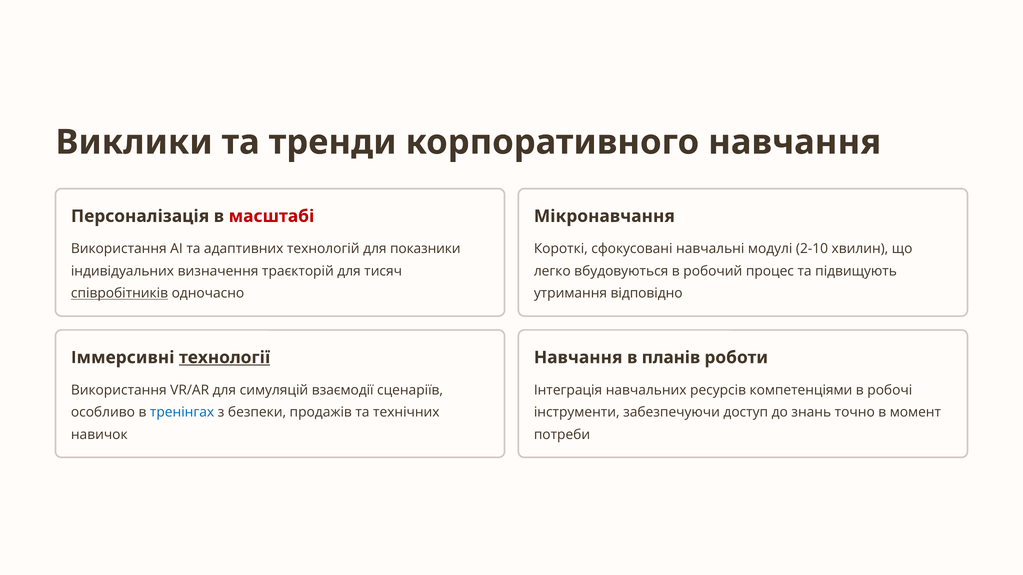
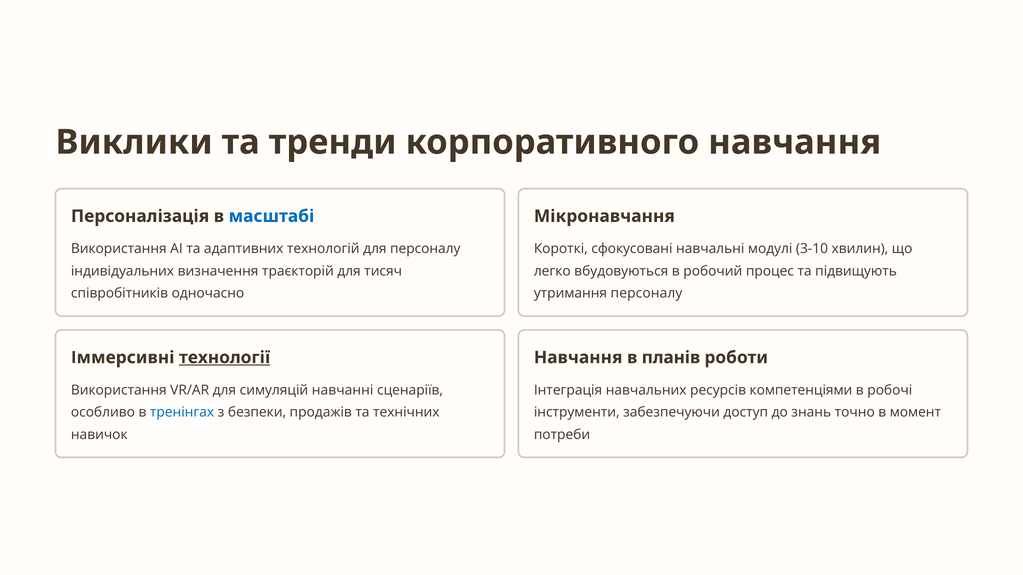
масштабі colour: red -> blue
для показники: показники -> персоналу
2-10: 2-10 -> 3-10
співробітників underline: present -> none
утримання відповідно: відповідно -> персоналу
взаємодії: взаємодії -> навчанні
